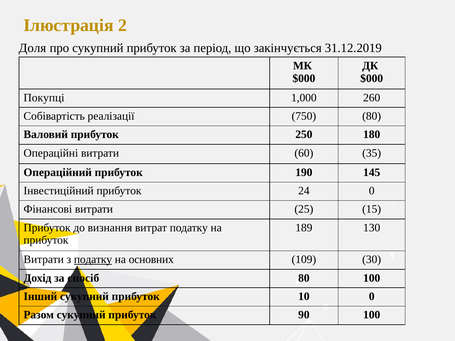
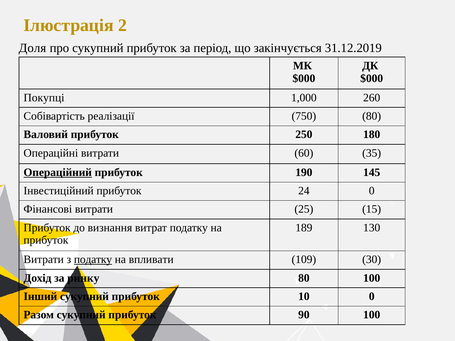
Операційний underline: none -> present
основних: основних -> впливати
спосіб: спосіб -> ринку
